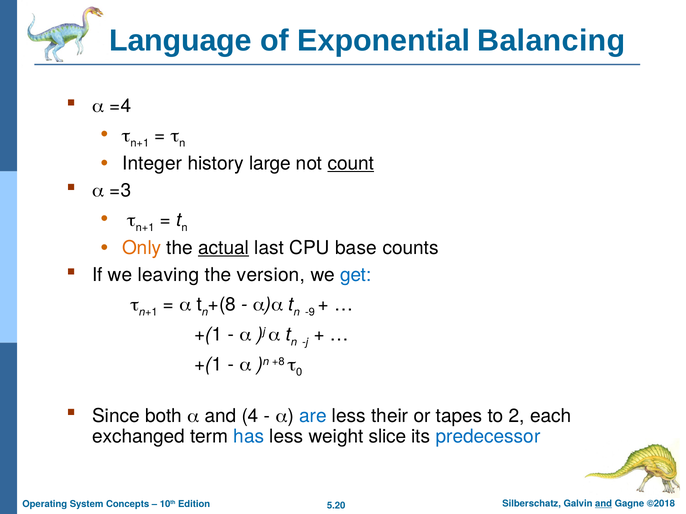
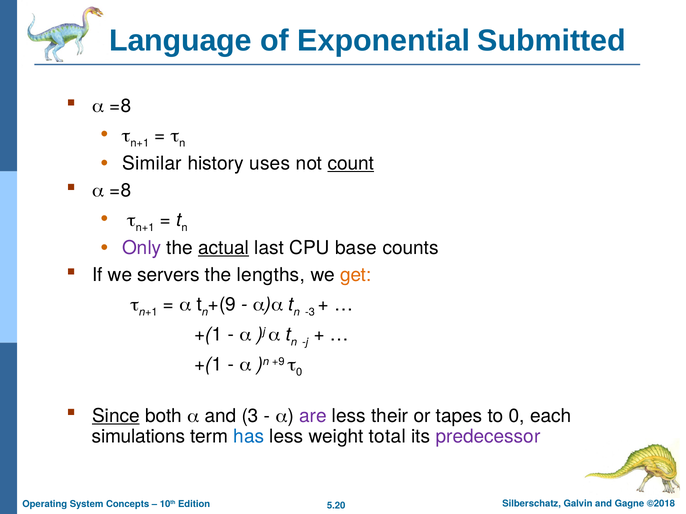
Balancing: Balancing -> Submitted
=4 at (120, 106): =4 -> =8
Integer: Integer -> Similar
large: large -> uses
=3 at (120, 191): =3 -> =8
Only colour: orange -> purple
leaving: leaving -> servers
version: version -> lengths
get colour: blue -> orange
+(8: +(8 -> +(9
-9: -9 -> -3
+8: +8 -> +9
Since underline: none -> present
4: 4 -> 3
are colour: blue -> purple
to 2: 2 -> 0
exchanged: exchanged -> simulations
slice: slice -> total
predecessor colour: blue -> purple
and at (604, 504) underline: present -> none
